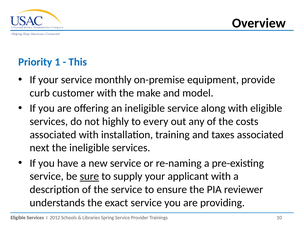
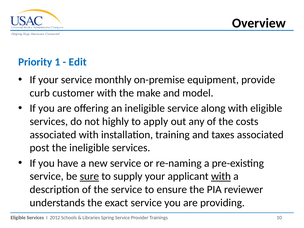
This: This -> Edit
every: every -> apply
next: next -> post
with at (221, 176) underline: none -> present
